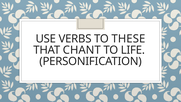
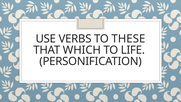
CHANT: CHANT -> WHICH
